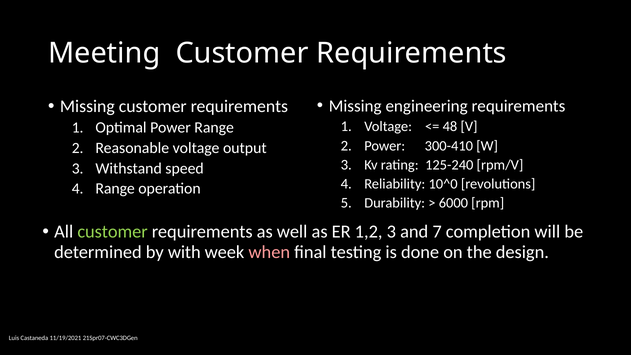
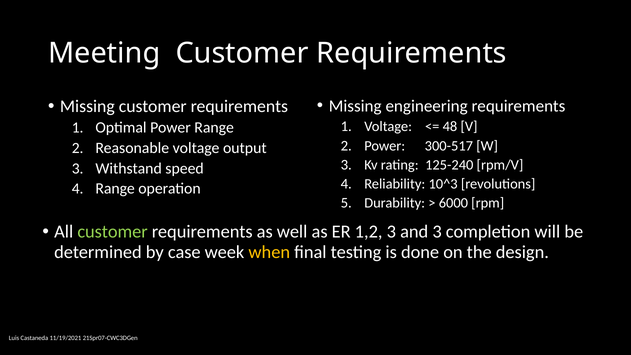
300-410: 300-410 -> 300-517
10^0: 10^0 -> 10^3
and 7: 7 -> 3
with: with -> case
when colour: pink -> yellow
